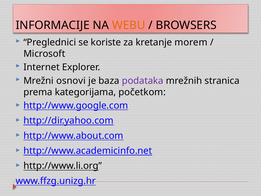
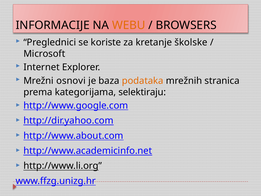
morem: morem -> školske
podataka colour: purple -> orange
početkom: početkom -> selektiraju
